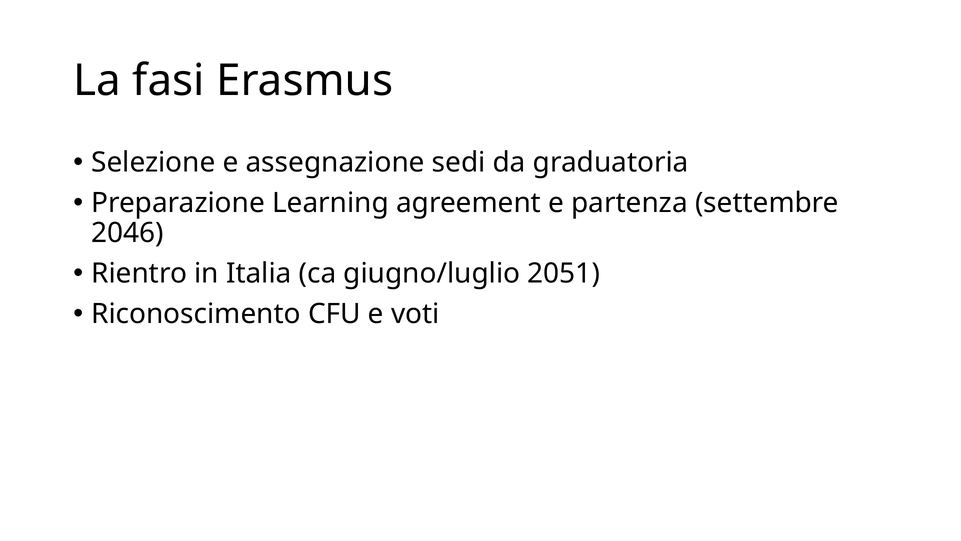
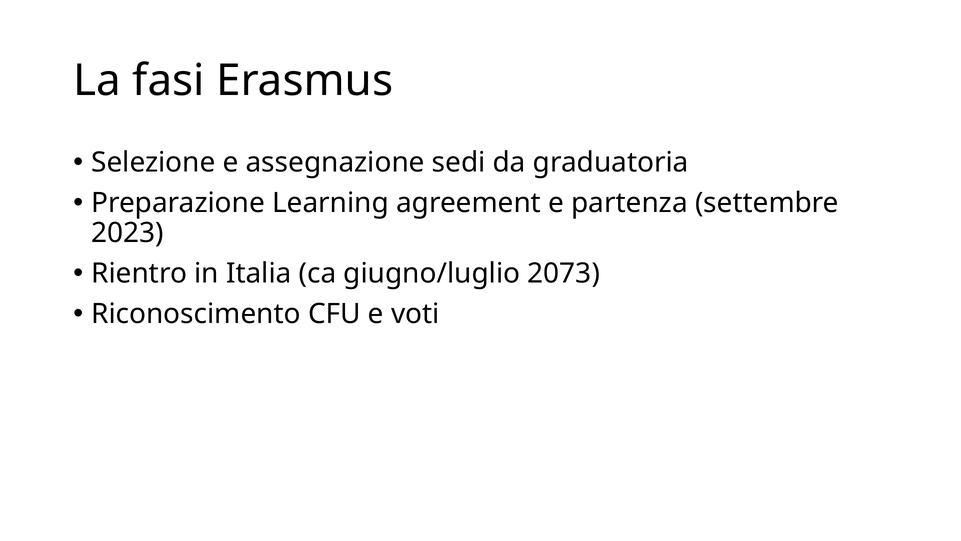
2046: 2046 -> 2023
2051: 2051 -> 2073
